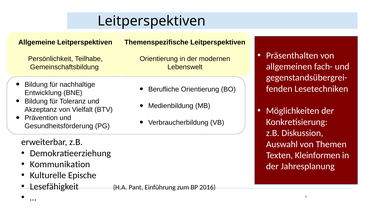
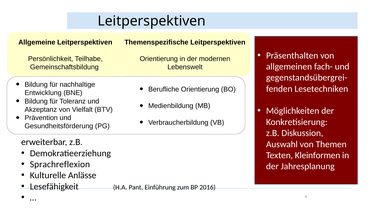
Kommunikation: Kommunikation -> Sprachreflexion
Epische: Epische -> Anlässe
